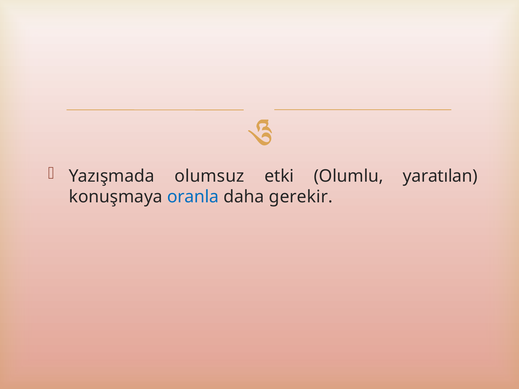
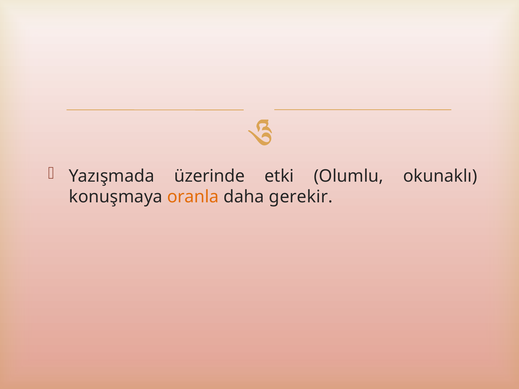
olumsuz: olumsuz -> üzerinde
yaratılan: yaratılan -> okunaklı
oranla colour: blue -> orange
